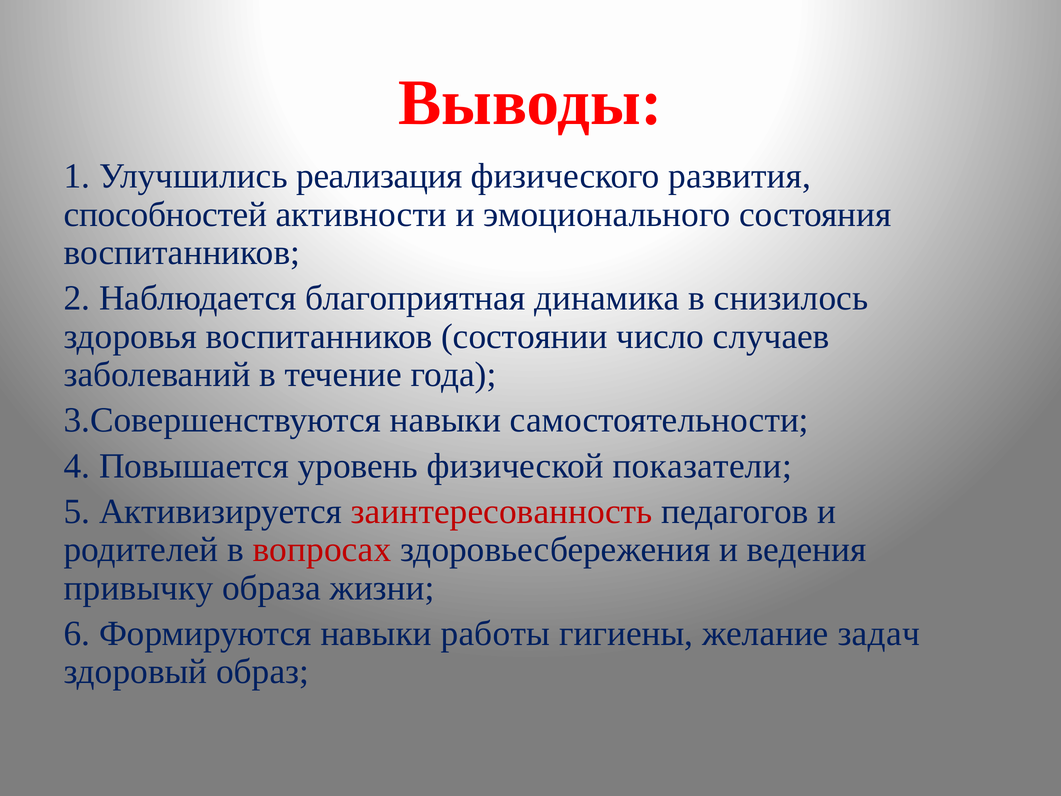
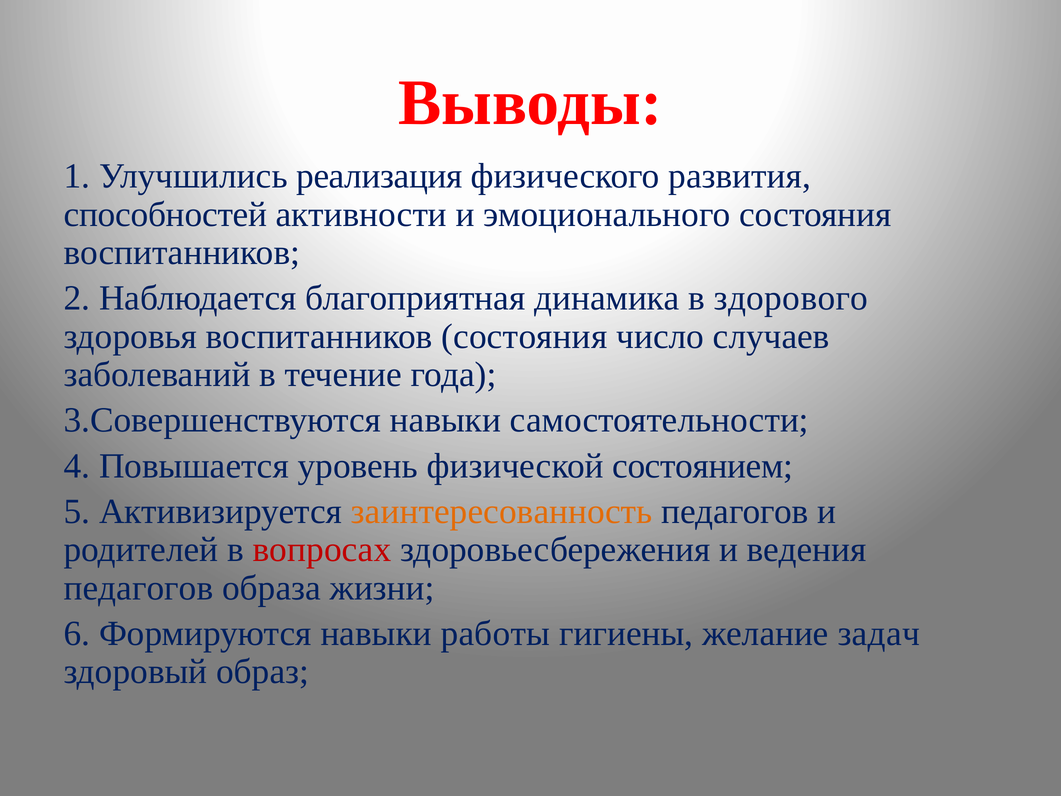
снизилось: снизилось -> здорового
воспитанников состоянии: состоянии -> состояния
показатели: показатели -> состоянием
заинтересованность colour: red -> orange
привычку at (138, 588): привычку -> педагогов
